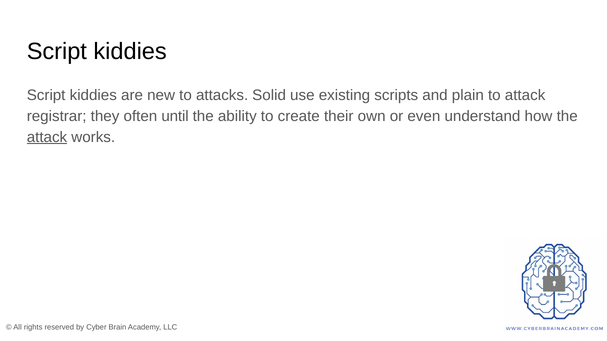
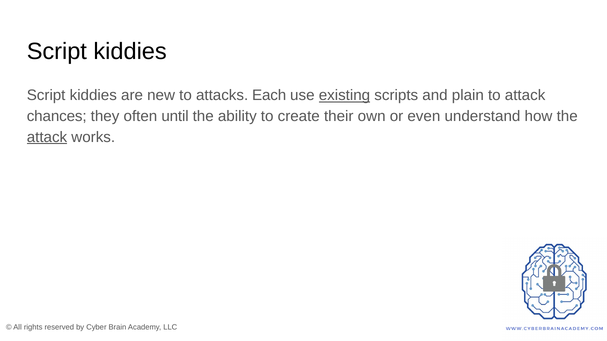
Solid: Solid -> Each
existing underline: none -> present
registrar: registrar -> chances
